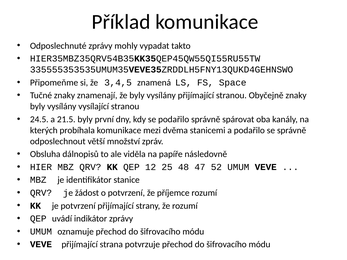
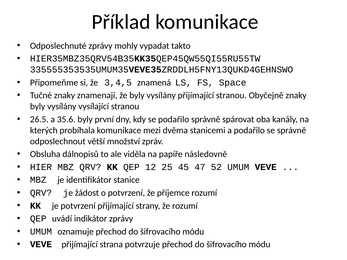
24.5: 24.5 -> 26.5
21.5: 21.5 -> 35.6
48: 48 -> 45
